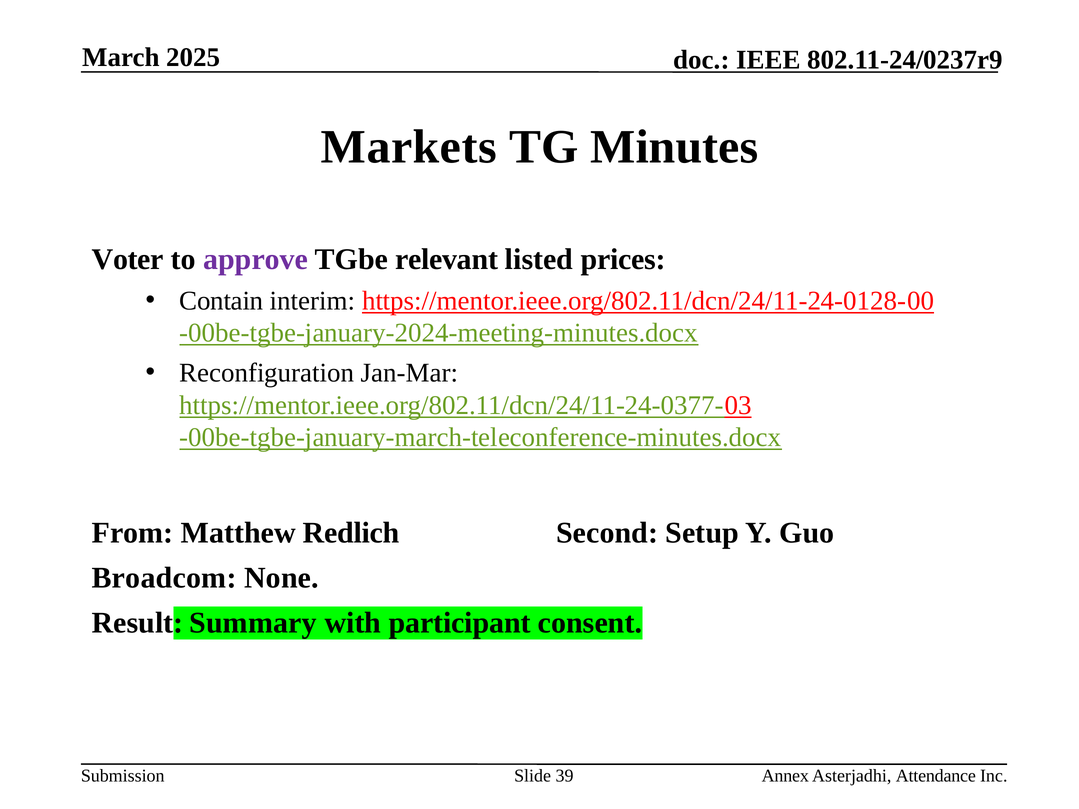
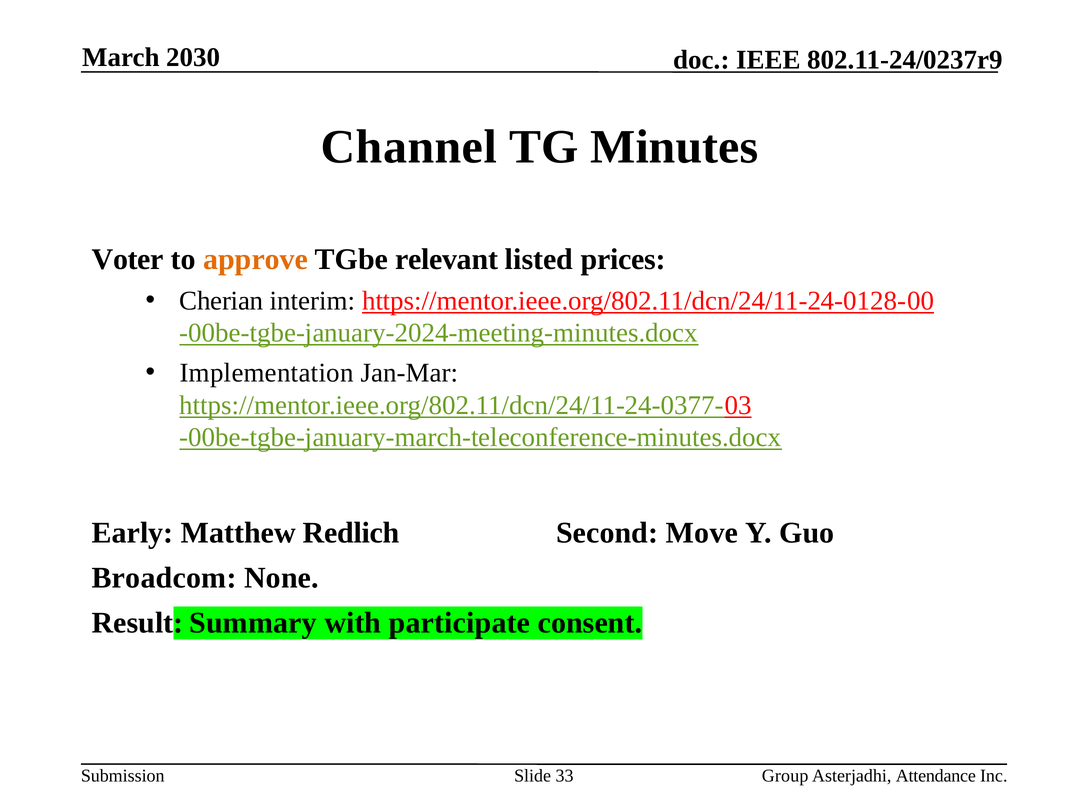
2025: 2025 -> 2030
Markets: Markets -> Channel
approve colour: purple -> orange
Contain: Contain -> Cherian
Reconfiguration: Reconfiguration -> Implementation
From: From -> Early
Setup: Setup -> Move
participant: participant -> participate
39: 39 -> 33
Annex: Annex -> Group
